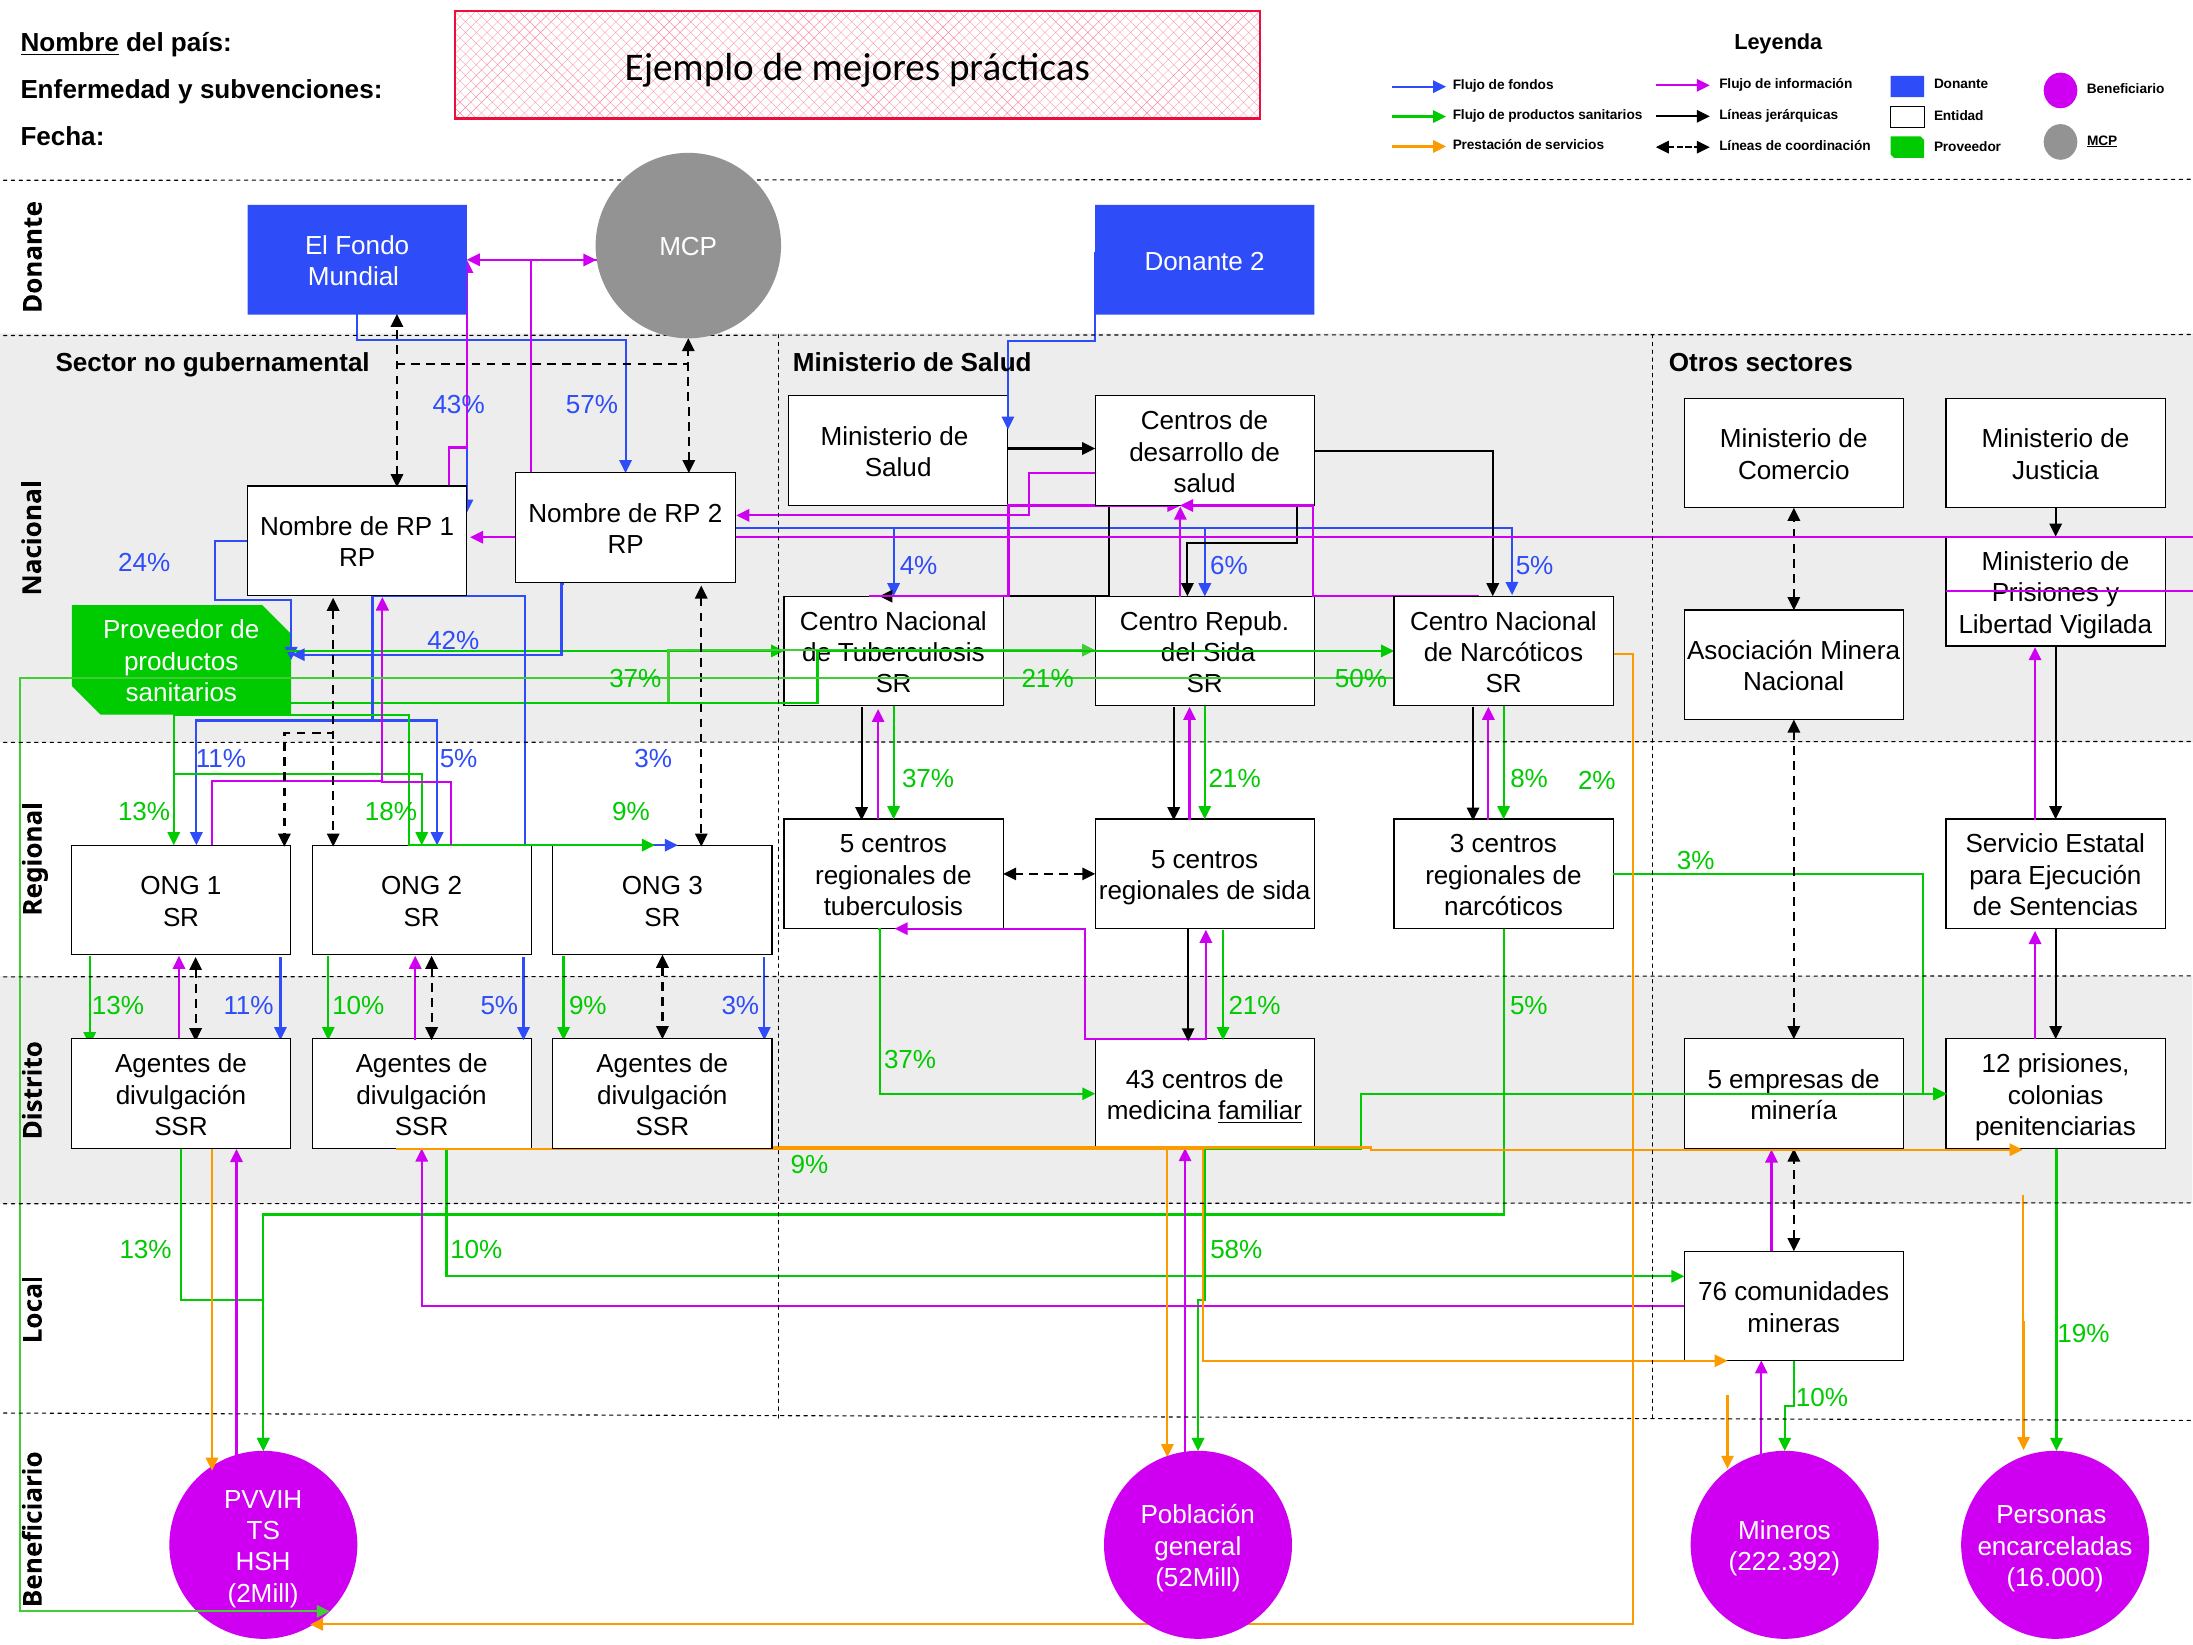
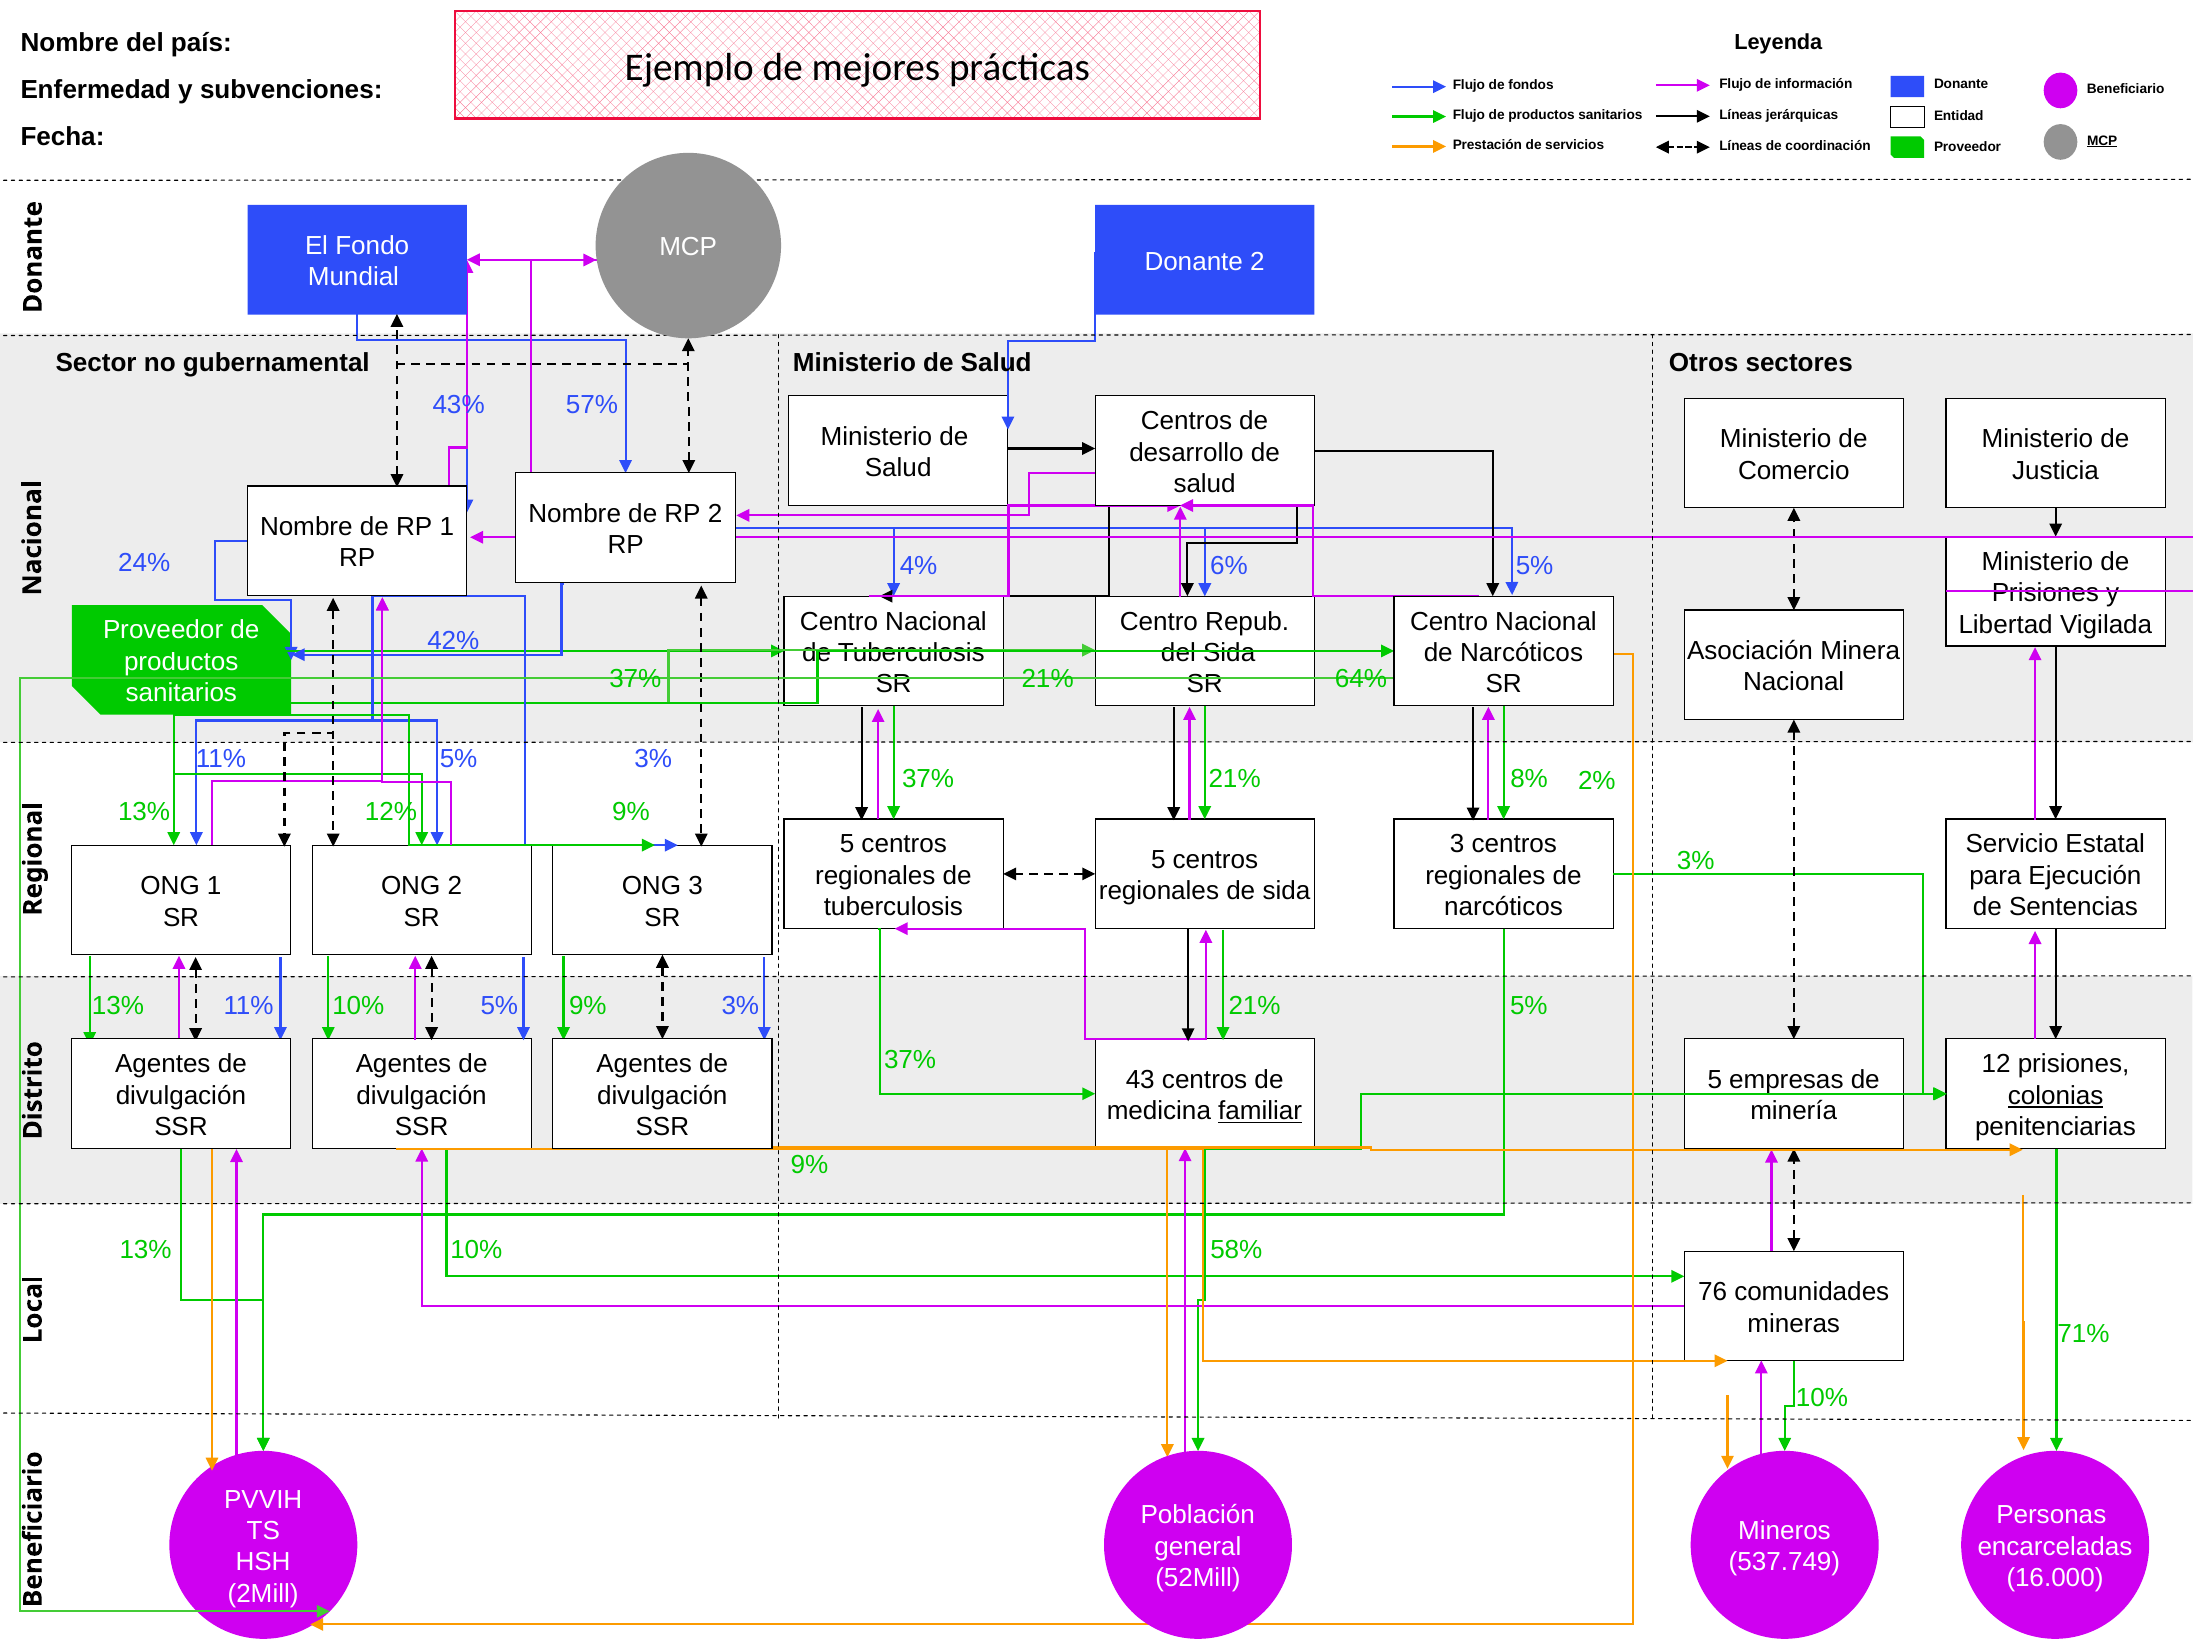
Nombre at (70, 43) underline: present -> none
50%: 50% -> 64%
18%: 18% -> 12%
colonias underline: none -> present
19%: 19% -> 71%
222.392: 222.392 -> 537.749
